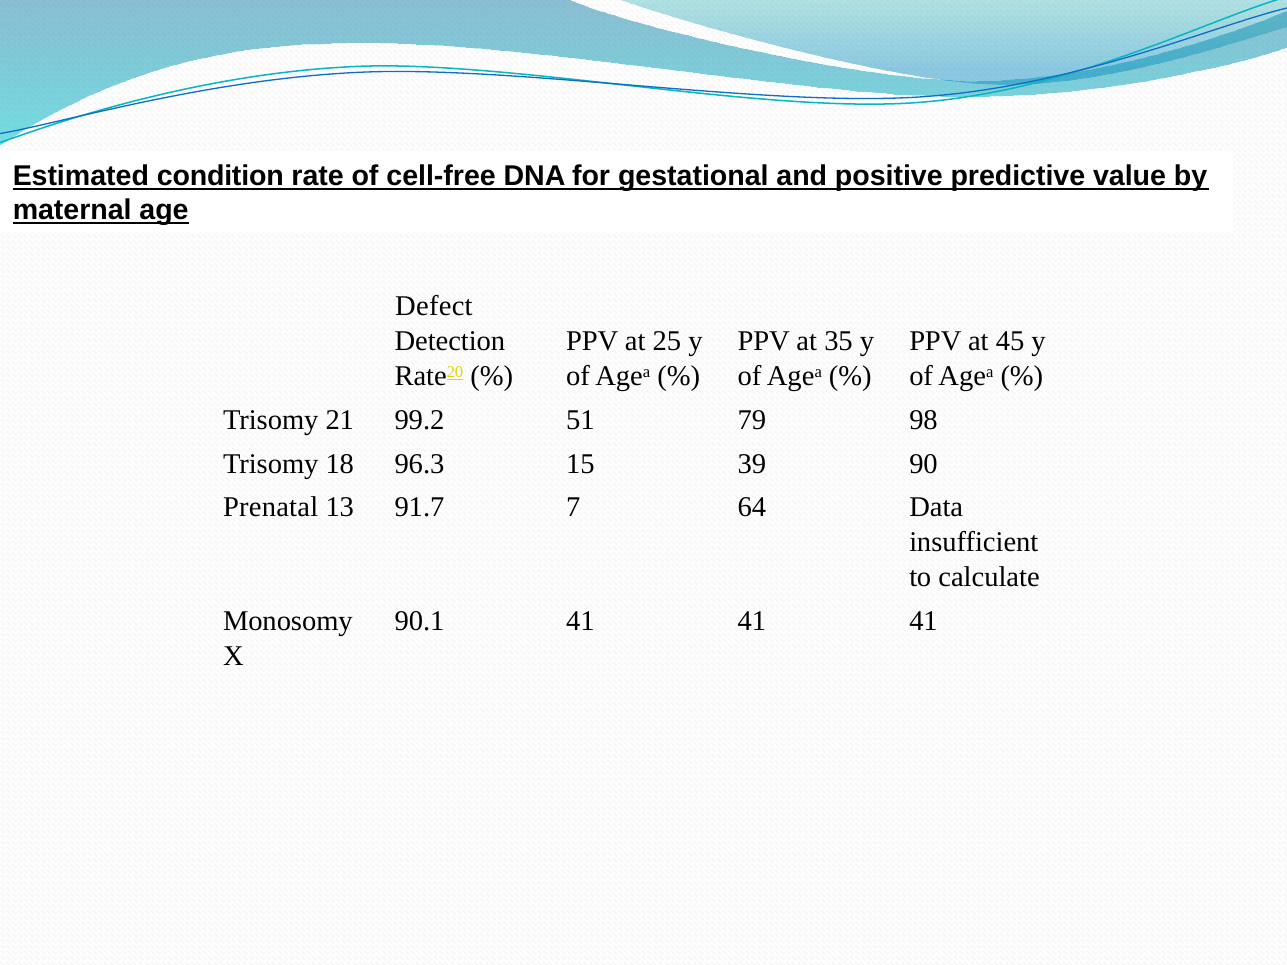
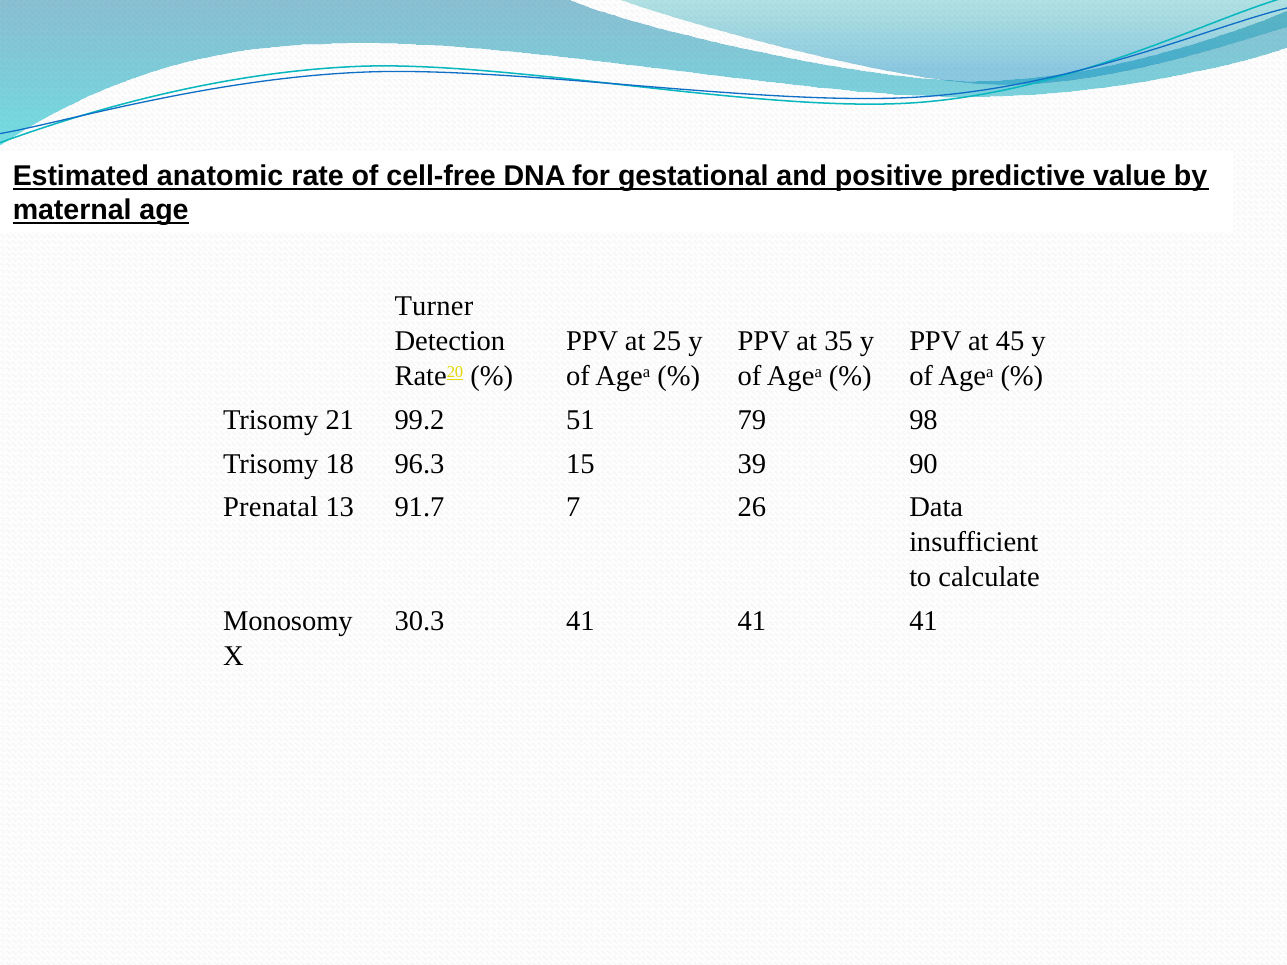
condition: condition -> anatomic
Defect: Defect -> Turner
64: 64 -> 26
90.1: 90.1 -> 30.3
